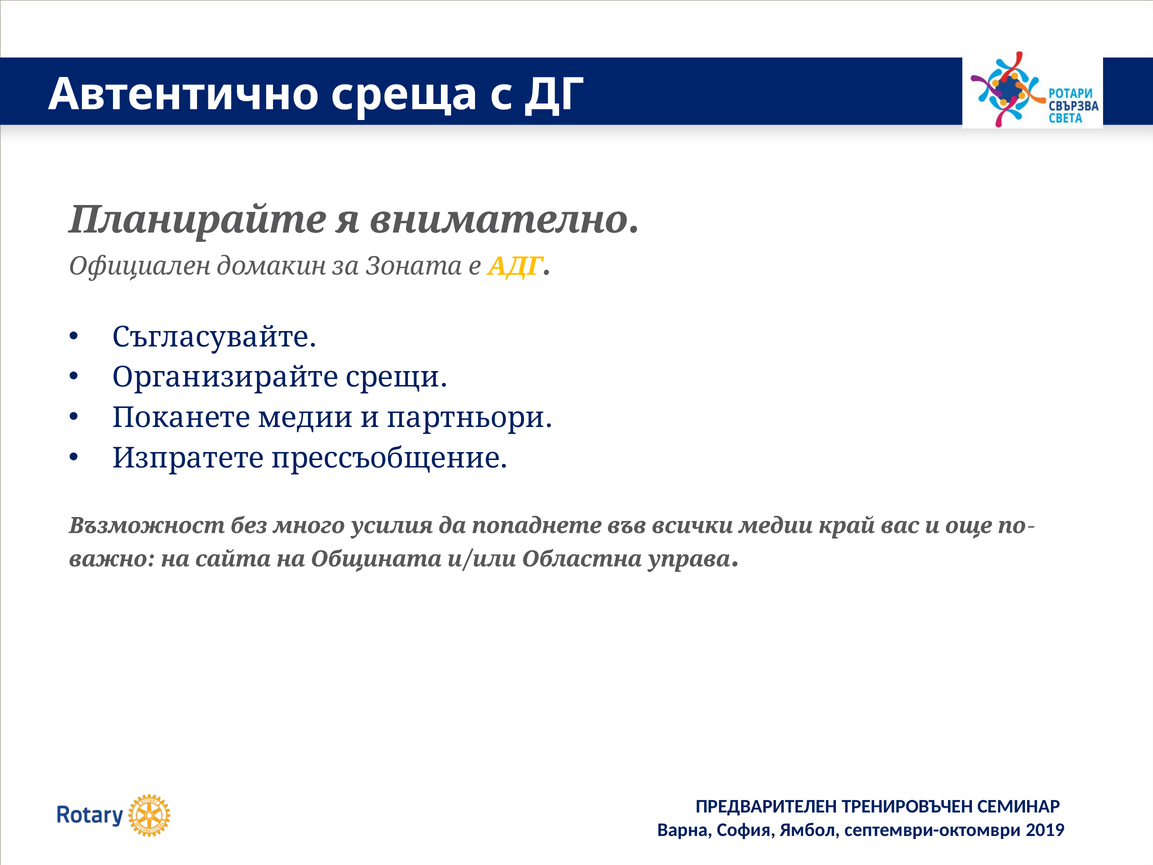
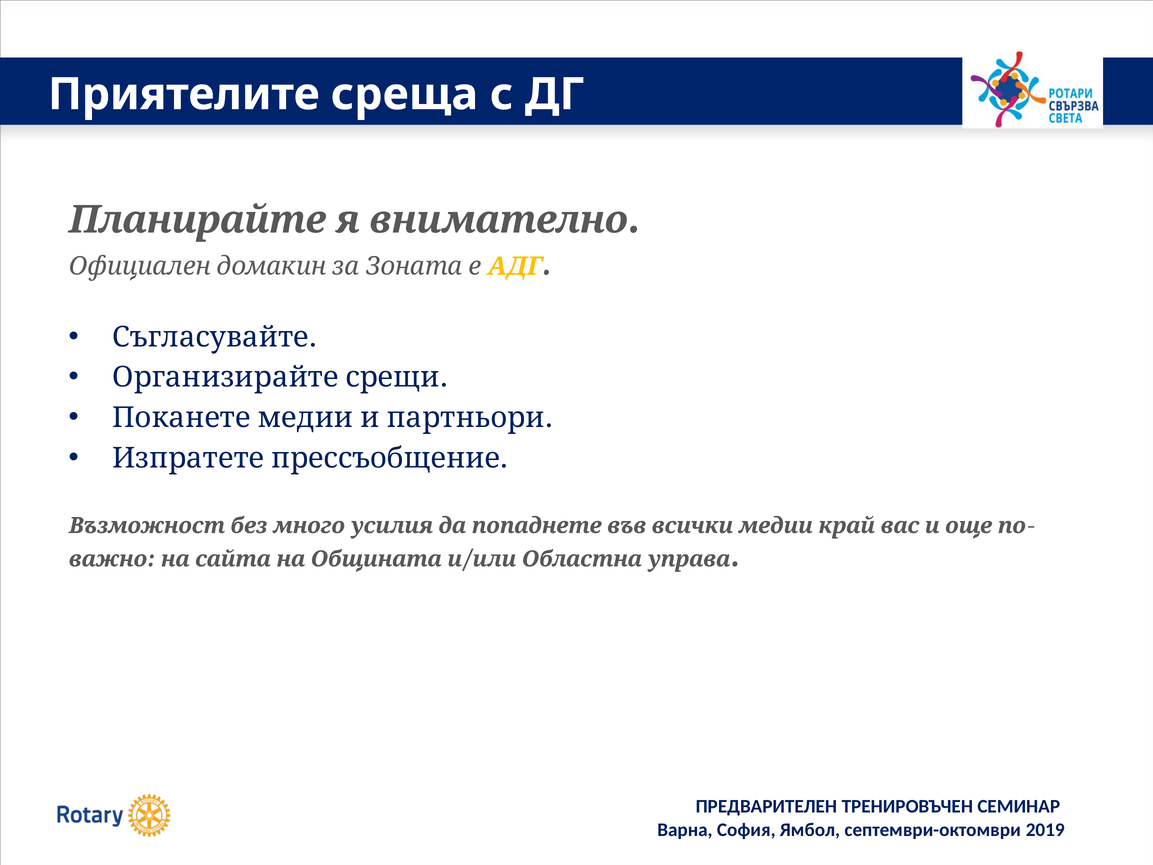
Автентично: Автентично -> Приятелите
